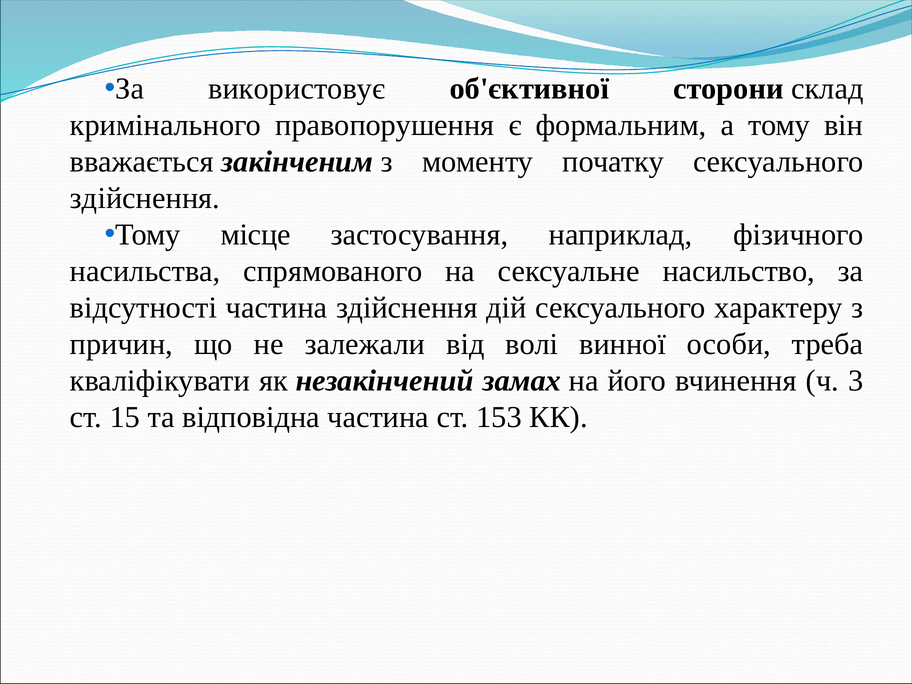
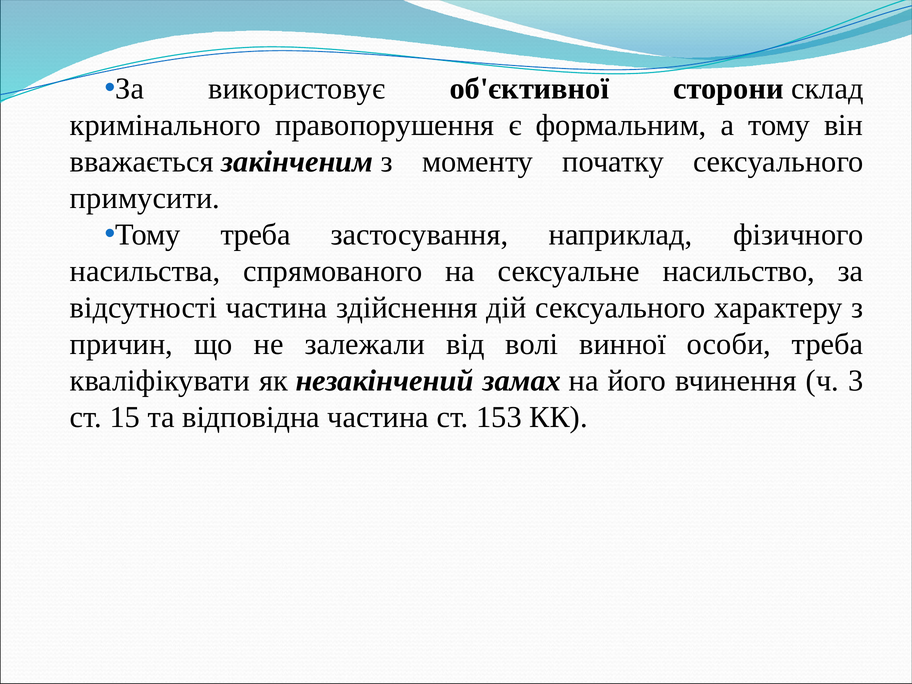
здійснення at (145, 198): здійснення -> примусити
Тому місце: місце -> треба
